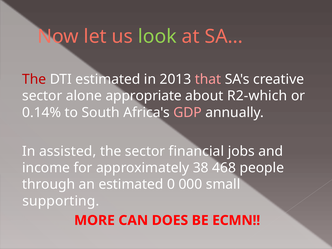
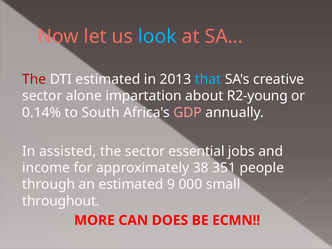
look colour: light green -> light blue
that colour: pink -> light blue
appropriate: appropriate -> impartation
R2-which: R2-which -> R2-young
financial: financial -> essential
468: 468 -> 351
0: 0 -> 9
supporting: supporting -> throughout
